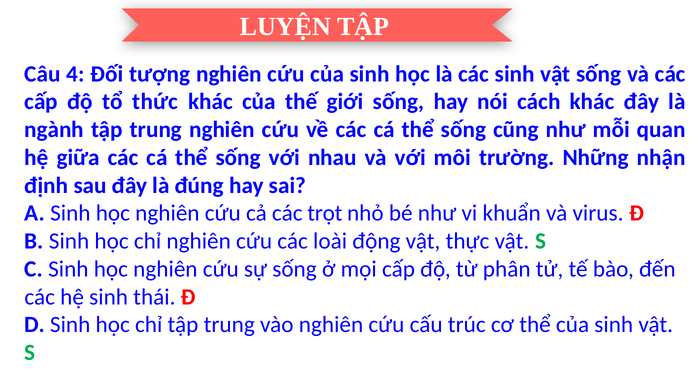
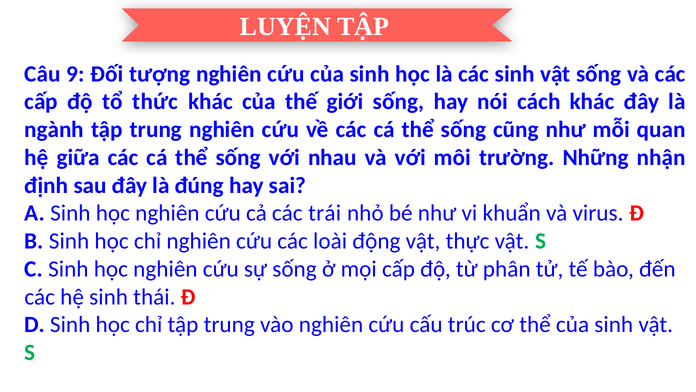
4: 4 -> 9
trọt: trọt -> trái
